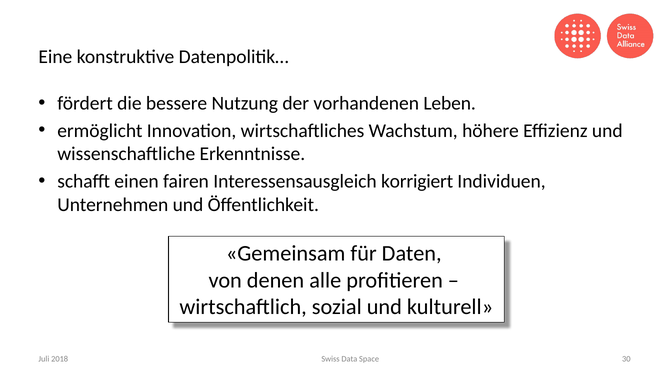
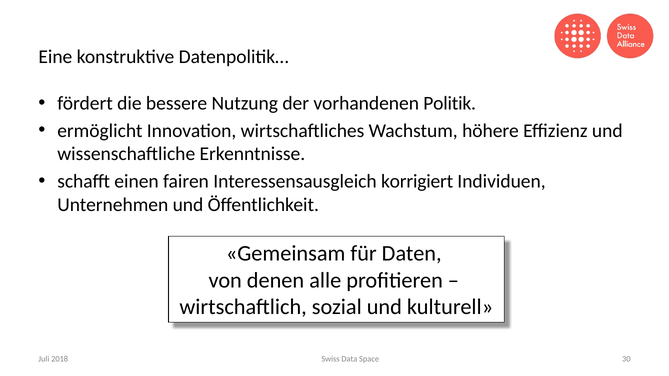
Leben: Leben -> Politik
